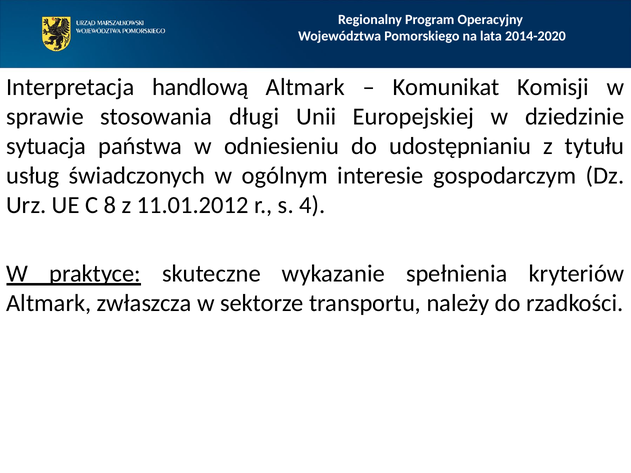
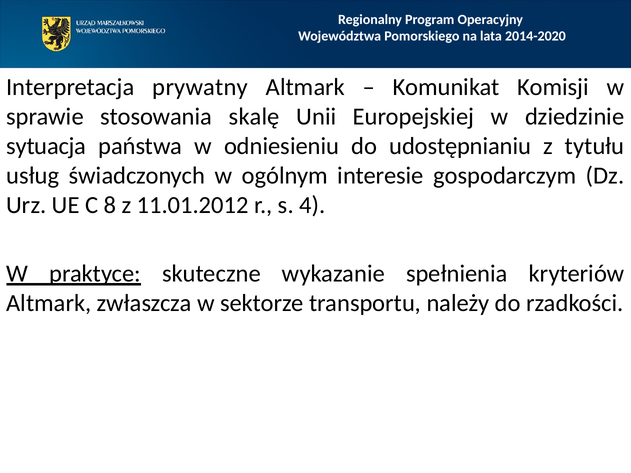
handlową: handlową -> prywatny
długi: długi -> skalę
